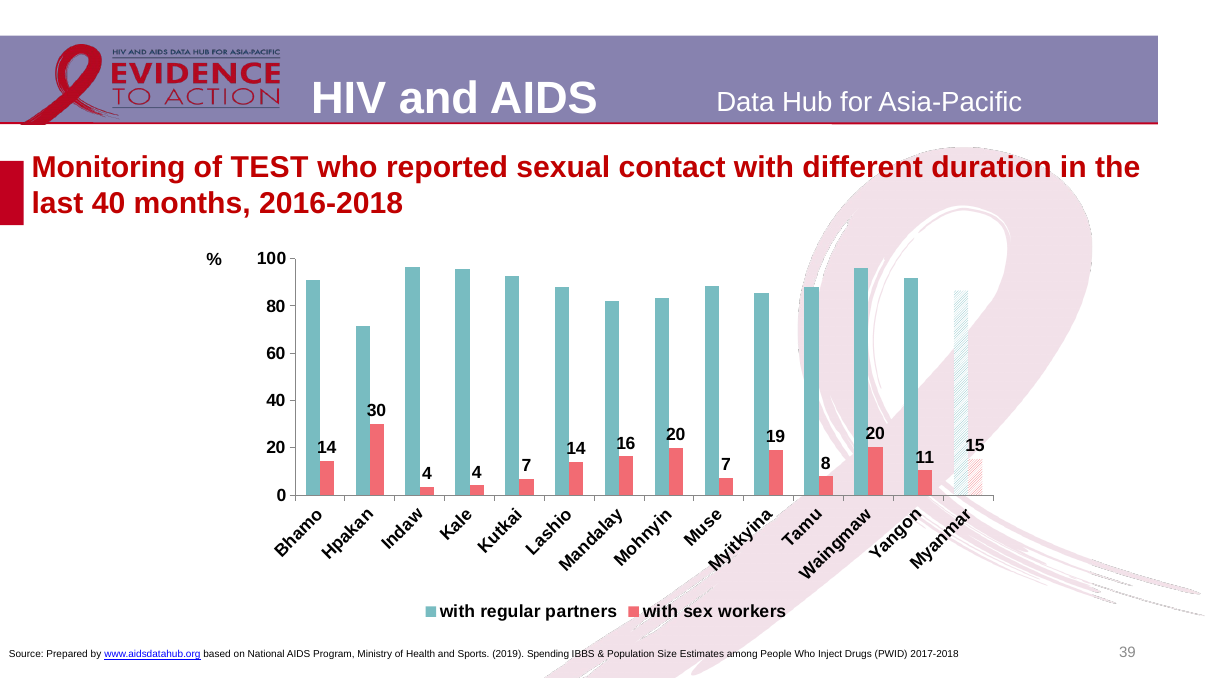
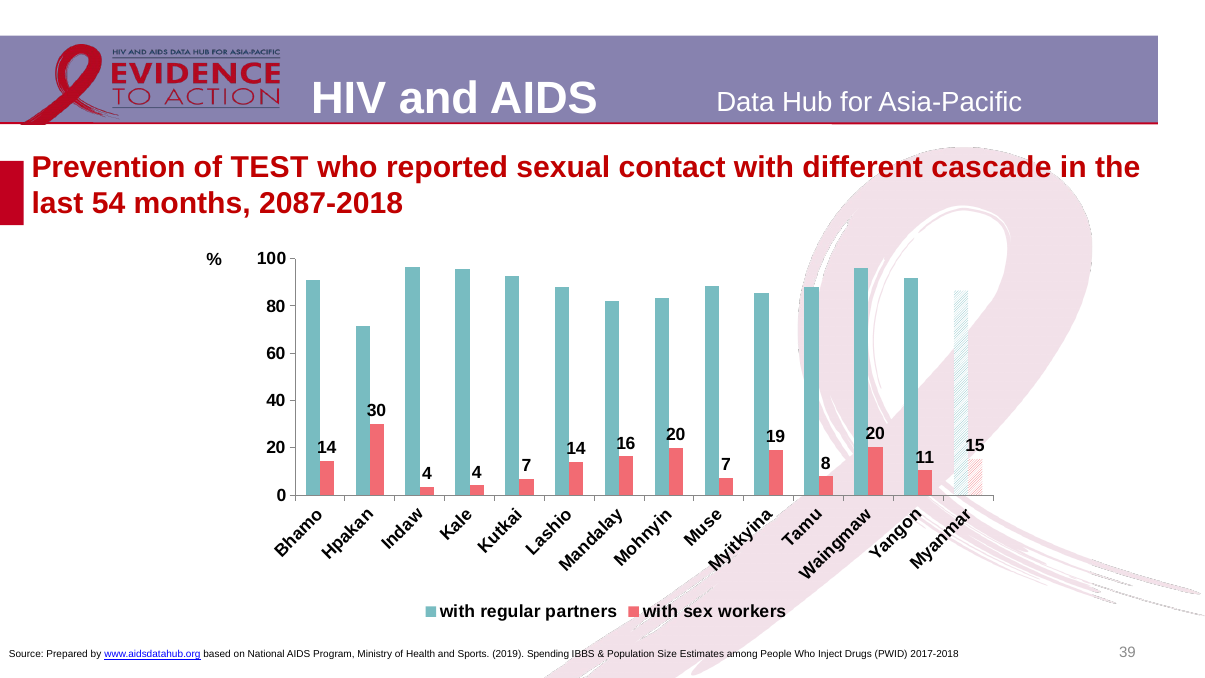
Monitoring: Monitoring -> Prevention
duration: duration -> cascade
last 40: 40 -> 54
2016-2018: 2016-2018 -> 2087-2018
